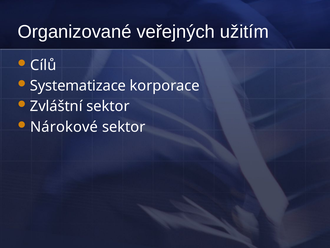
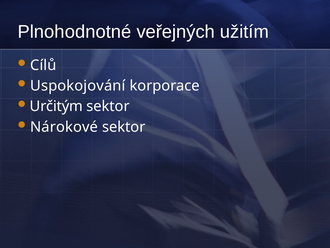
Organizované: Organizované -> Plnohodnotné
Systematizace: Systematizace -> Uspokojování
Zvláštní: Zvláštní -> Určitým
